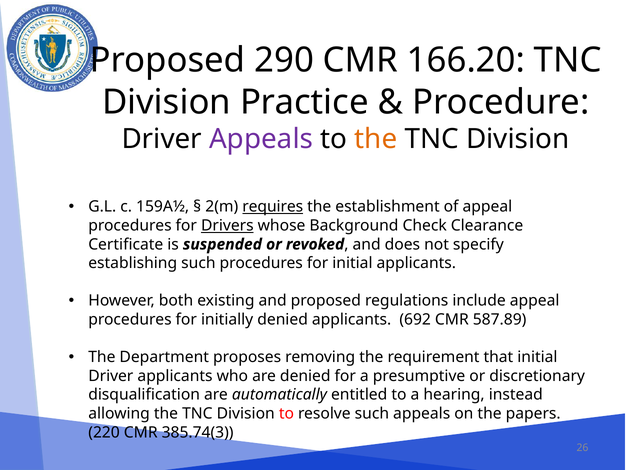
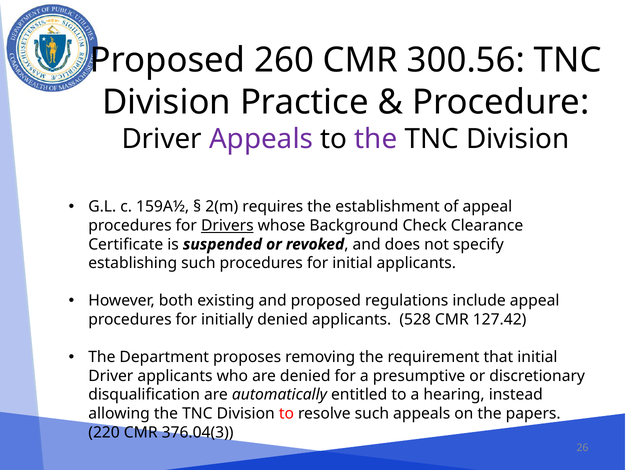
290: 290 -> 260
166.20: 166.20 -> 300.56
the at (376, 139) colour: orange -> purple
requires underline: present -> none
692: 692 -> 528
587.89: 587.89 -> 127.42
385.74(3: 385.74(3 -> 376.04(3
